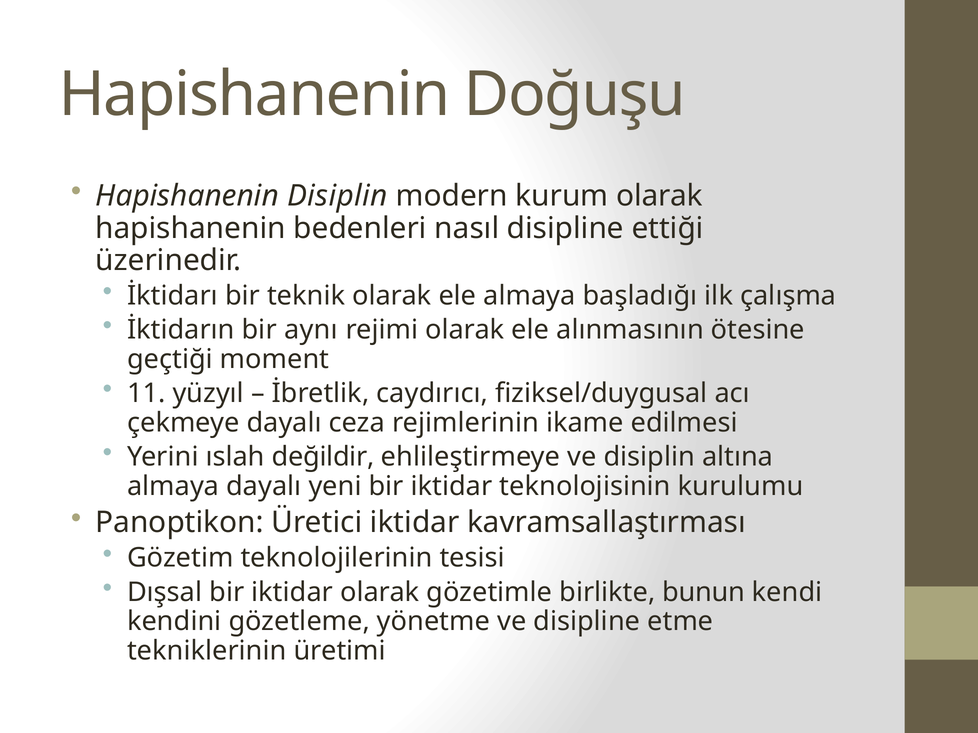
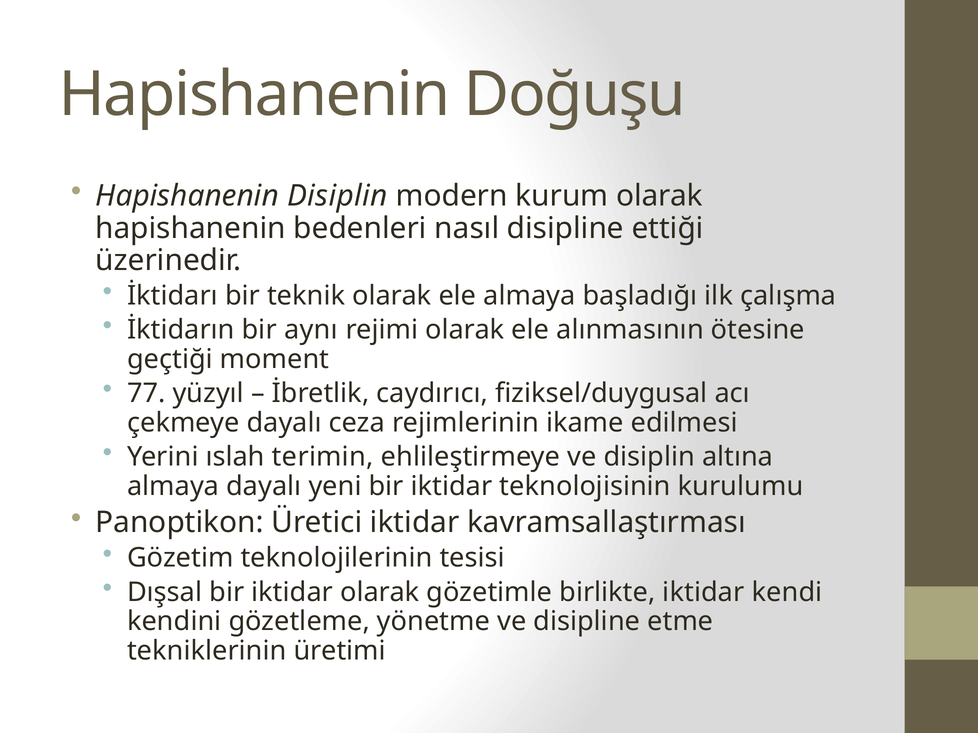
11: 11 -> 77
değildir: değildir -> terimin
birlikte bunun: bunun -> iktidar
